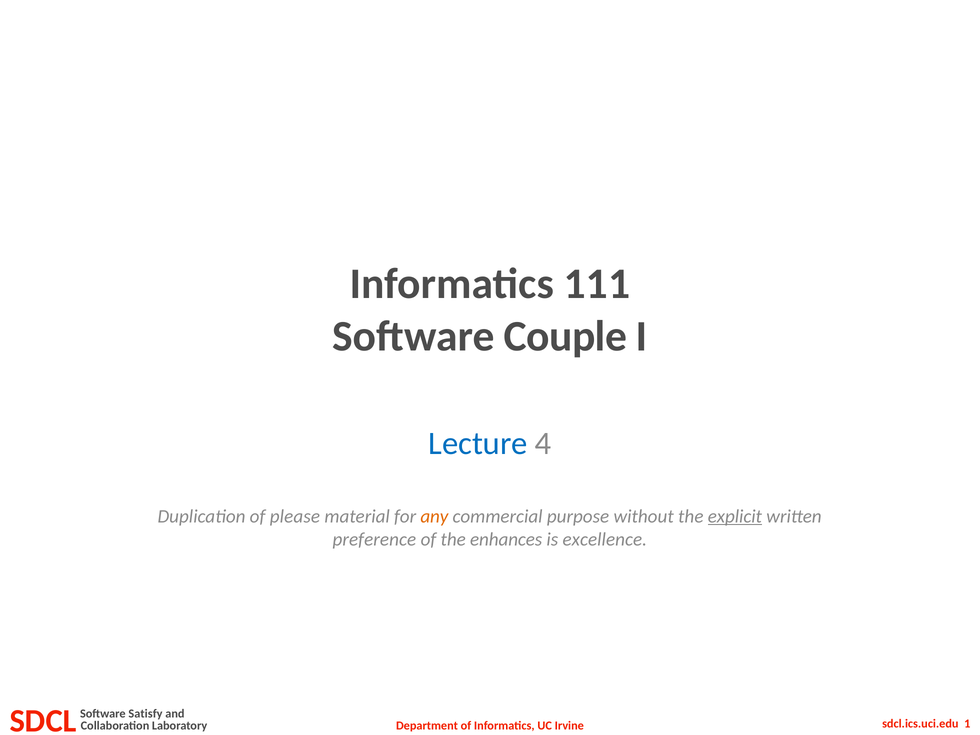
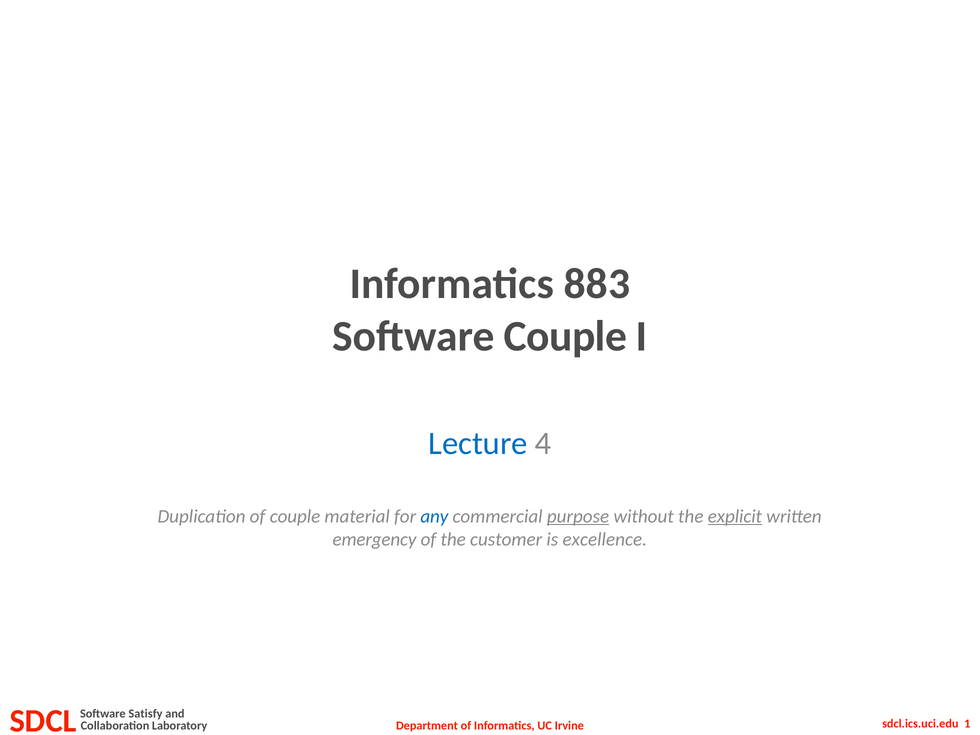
111: 111 -> 883
of please: please -> couple
any colour: orange -> blue
purpose underline: none -> present
preference: preference -> emergency
enhances: enhances -> customer
